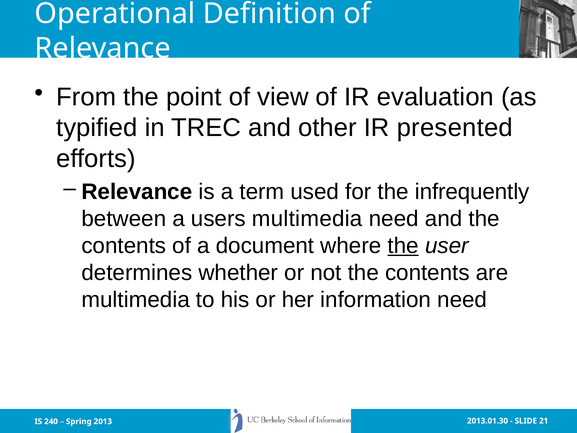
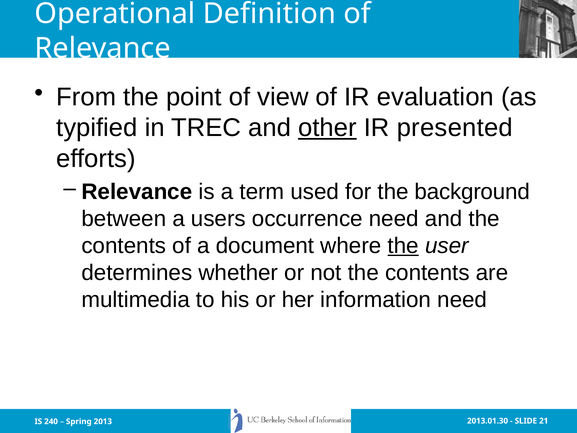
other underline: none -> present
infrequently: infrequently -> background
users multimedia: multimedia -> occurrence
